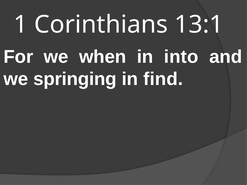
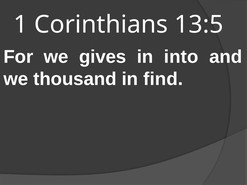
13:1: 13:1 -> 13:5
when: when -> gives
springing: springing -> thousand
